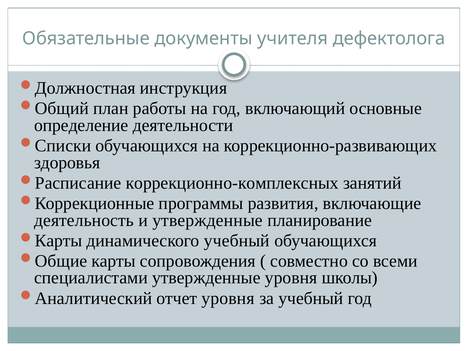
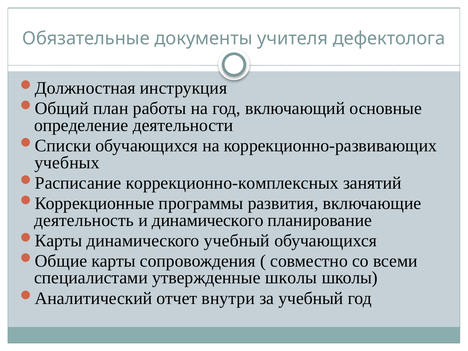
здоровья: здоровья -> учебных
и утвержденные: утвержденные -> динамического
утвержденные уровня: уровня -> школы
отчет уровня: уровня -> внутри
